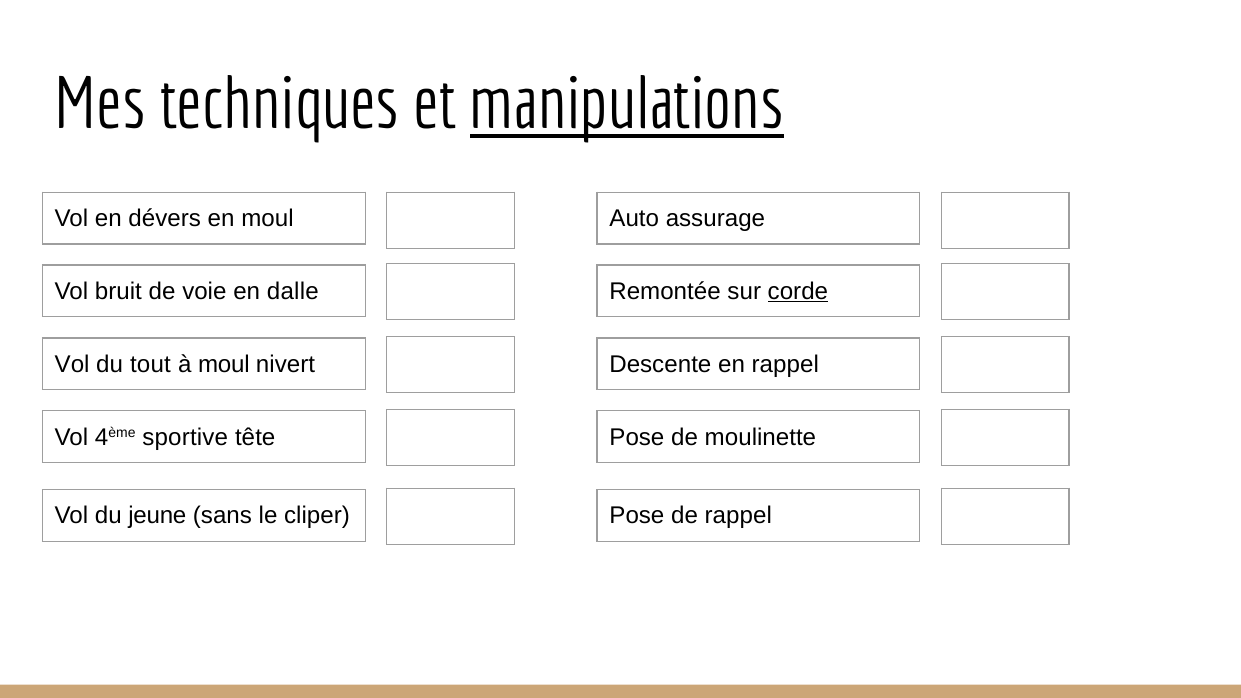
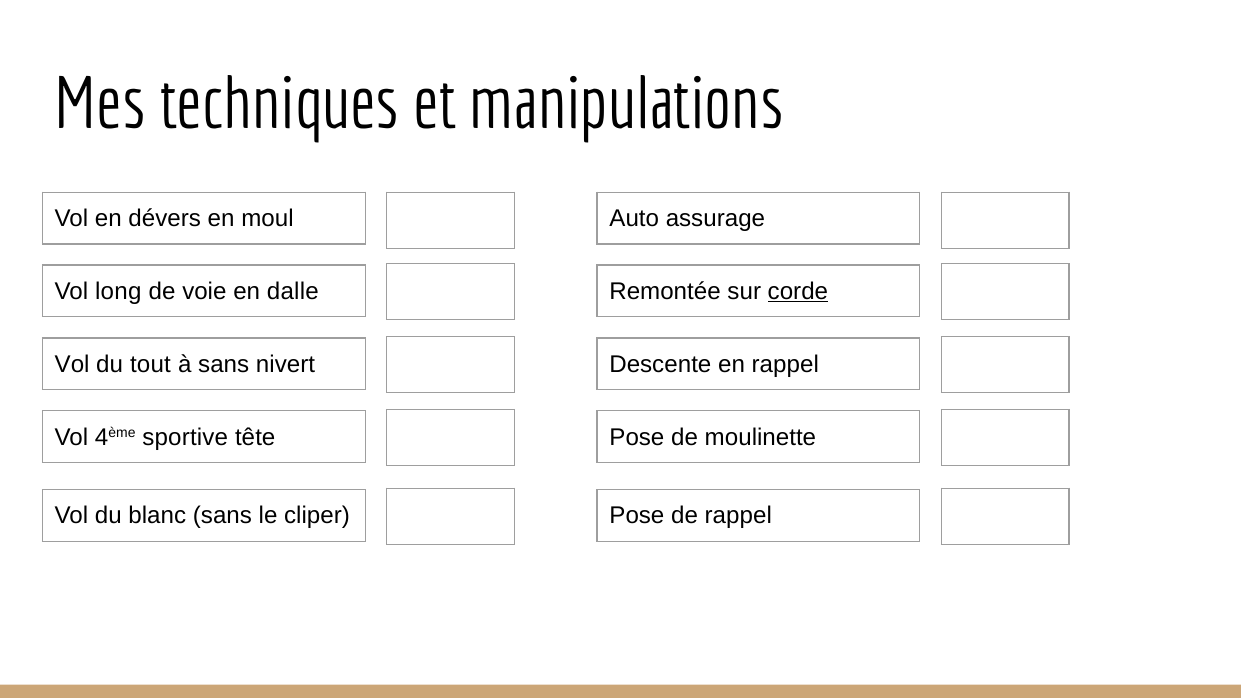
manipulations underline: present -> none
bruit: bruit -> long
à moul: moul -> sans
jeune: jeune -> blanc
